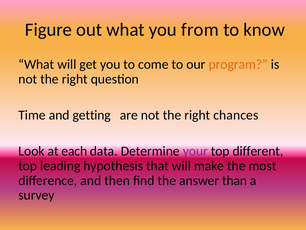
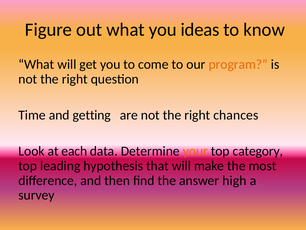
from: from -> ideas
your colour: purple -> orange
different: different -> category
than: than -> high
